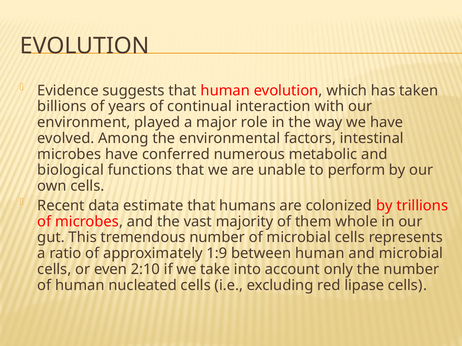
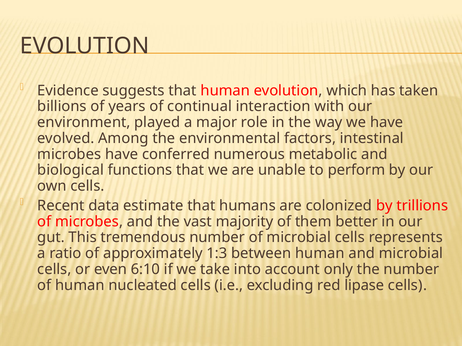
whole: whole -> better
1:9: 1:9 -> 1:3
2:10: 2:10 -> 6:10
